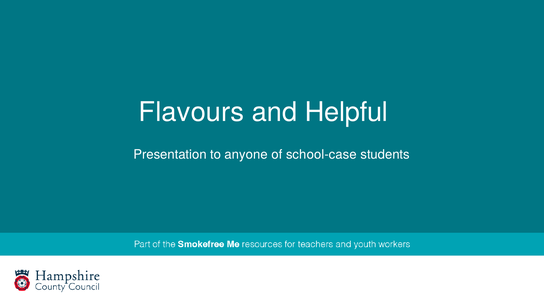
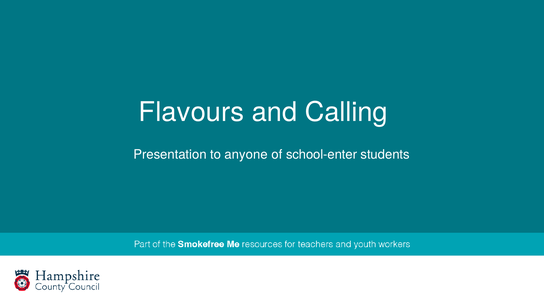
Helpful: Helpful -> Calling
school-case: school-case -> school-enter
